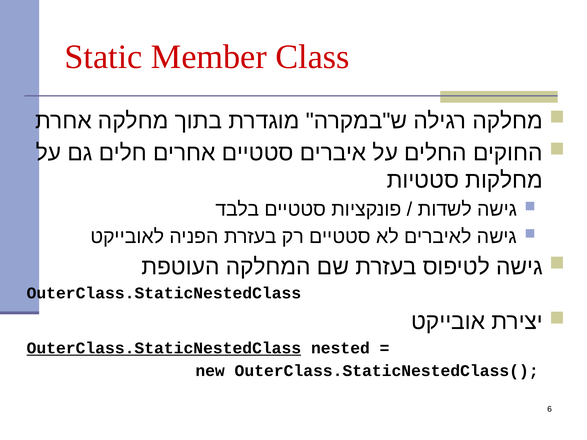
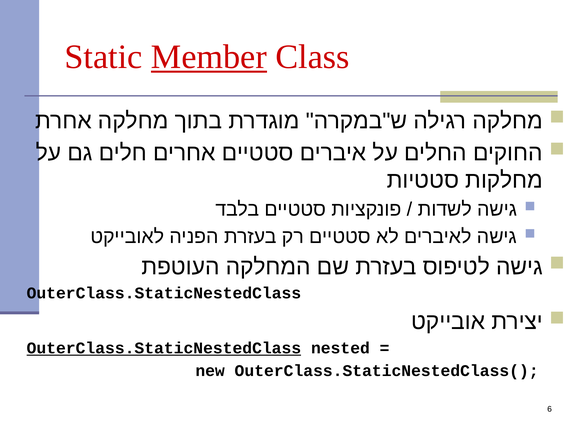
Member underline: none -> present
